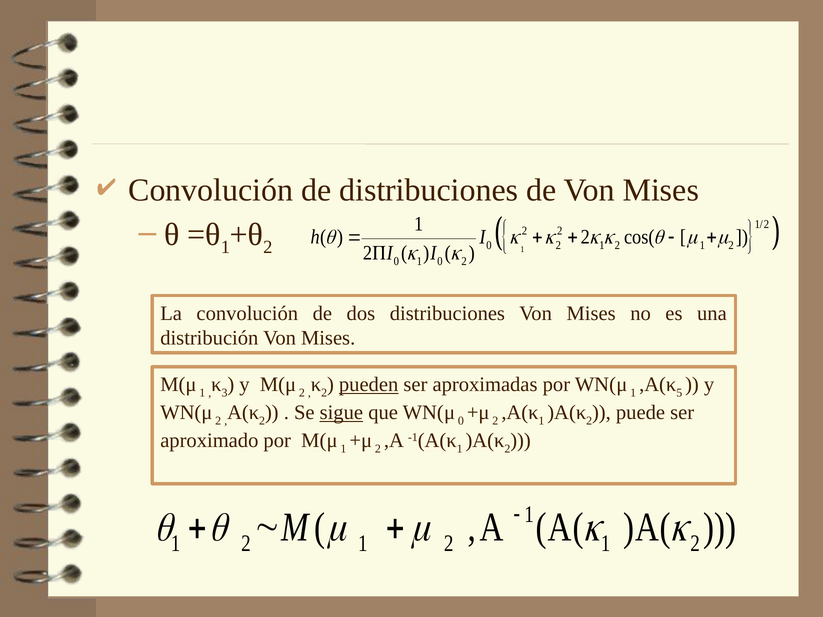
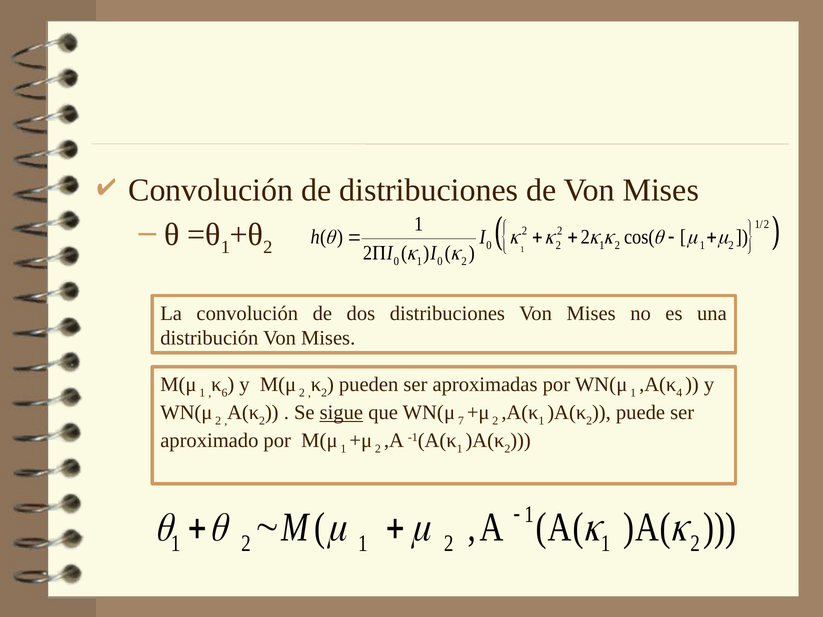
3: 3 -> 6
pueden underline: present -> none
5: 5 -> 4
WN(μ 0: 0 -> 7
